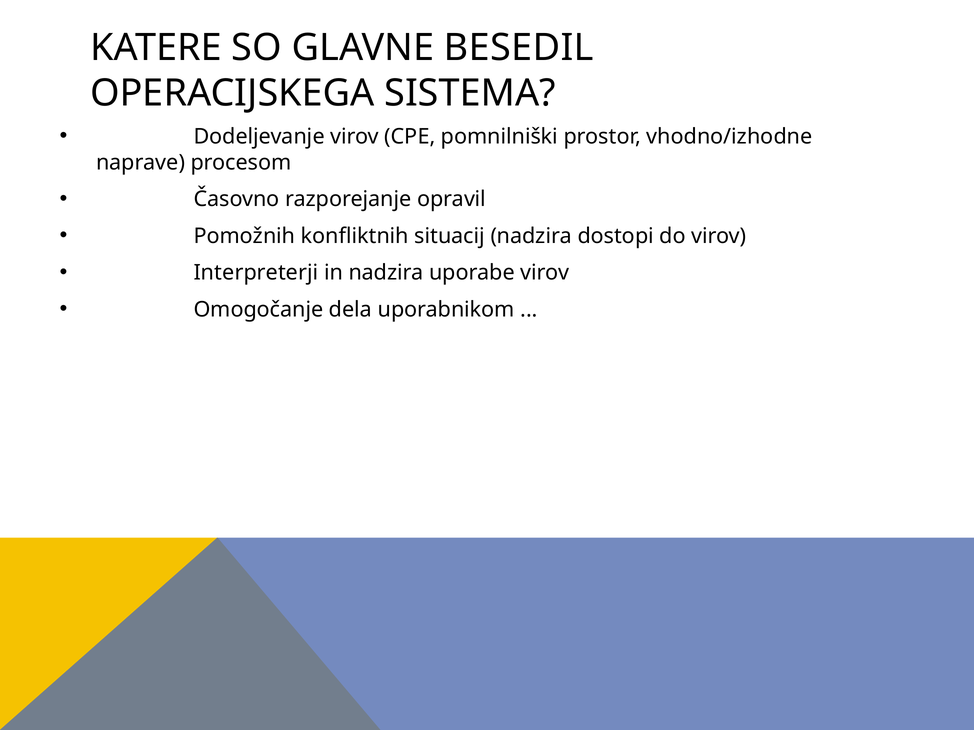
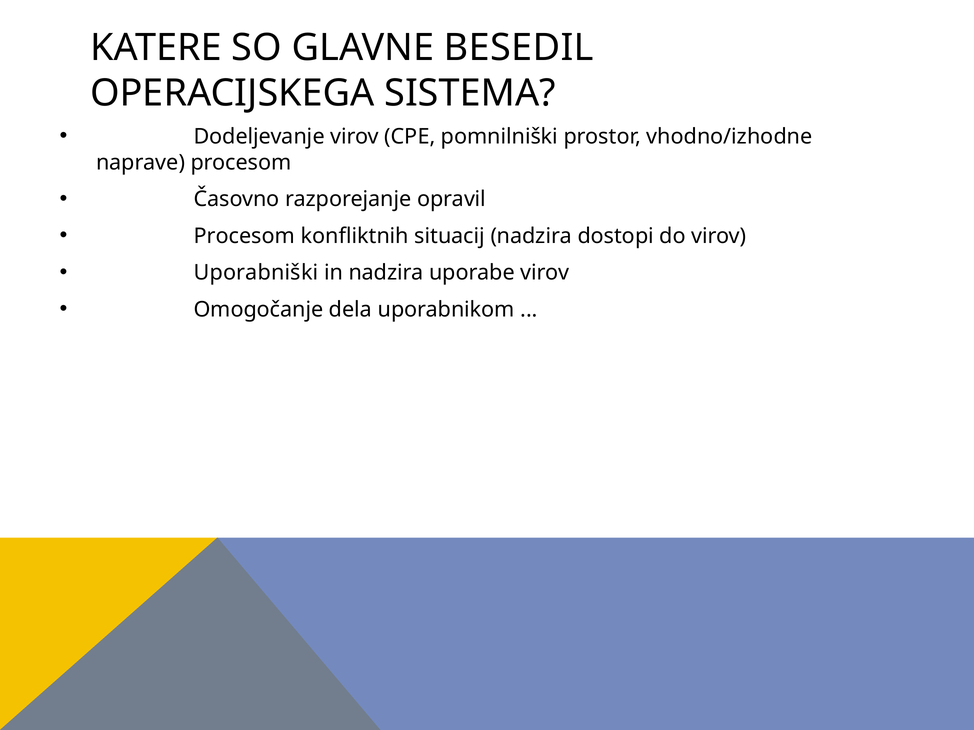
Pomožnih at (244, 236): Pomožnih -> Procesom
Interpreterji: Interpreterji -> Uporabniški
